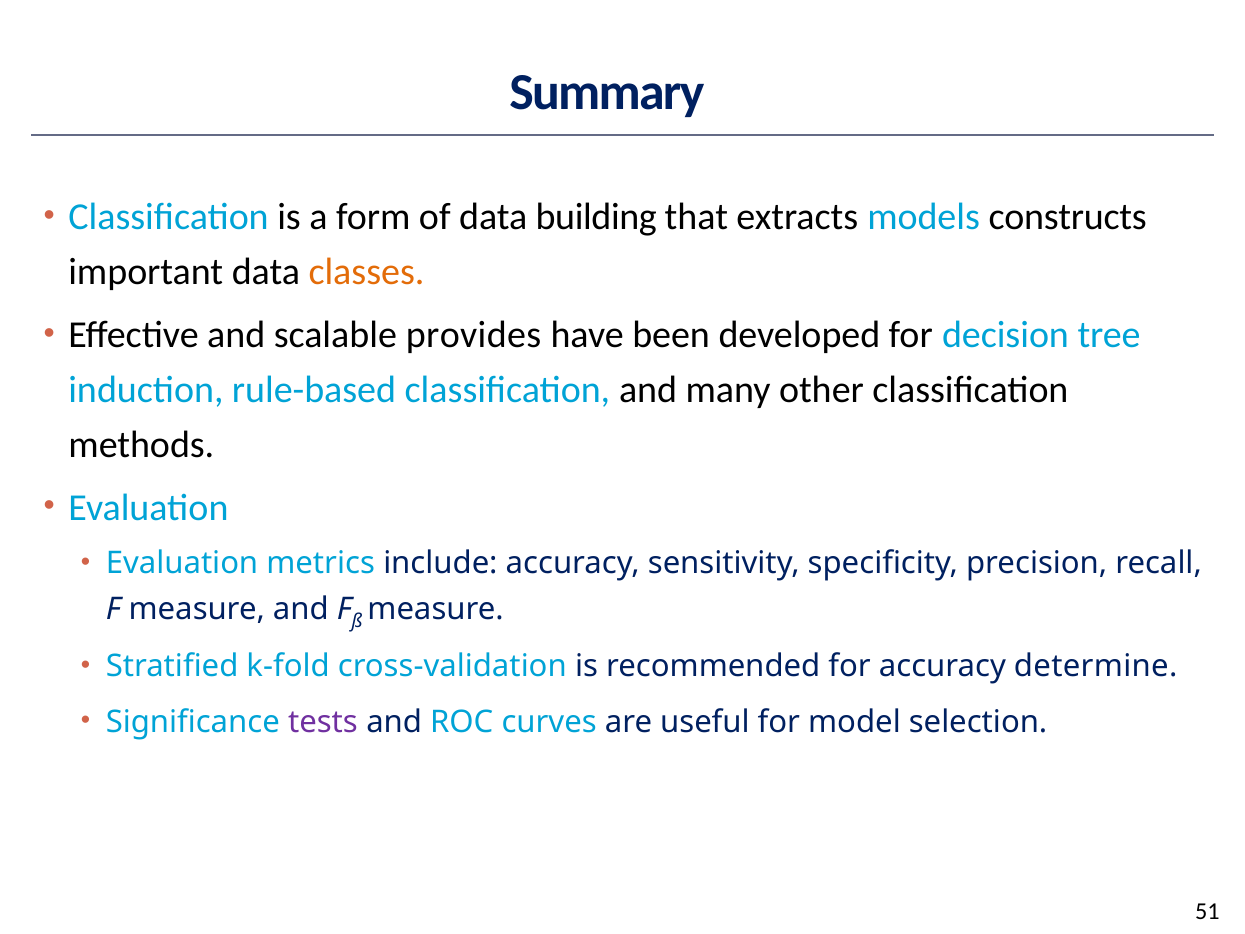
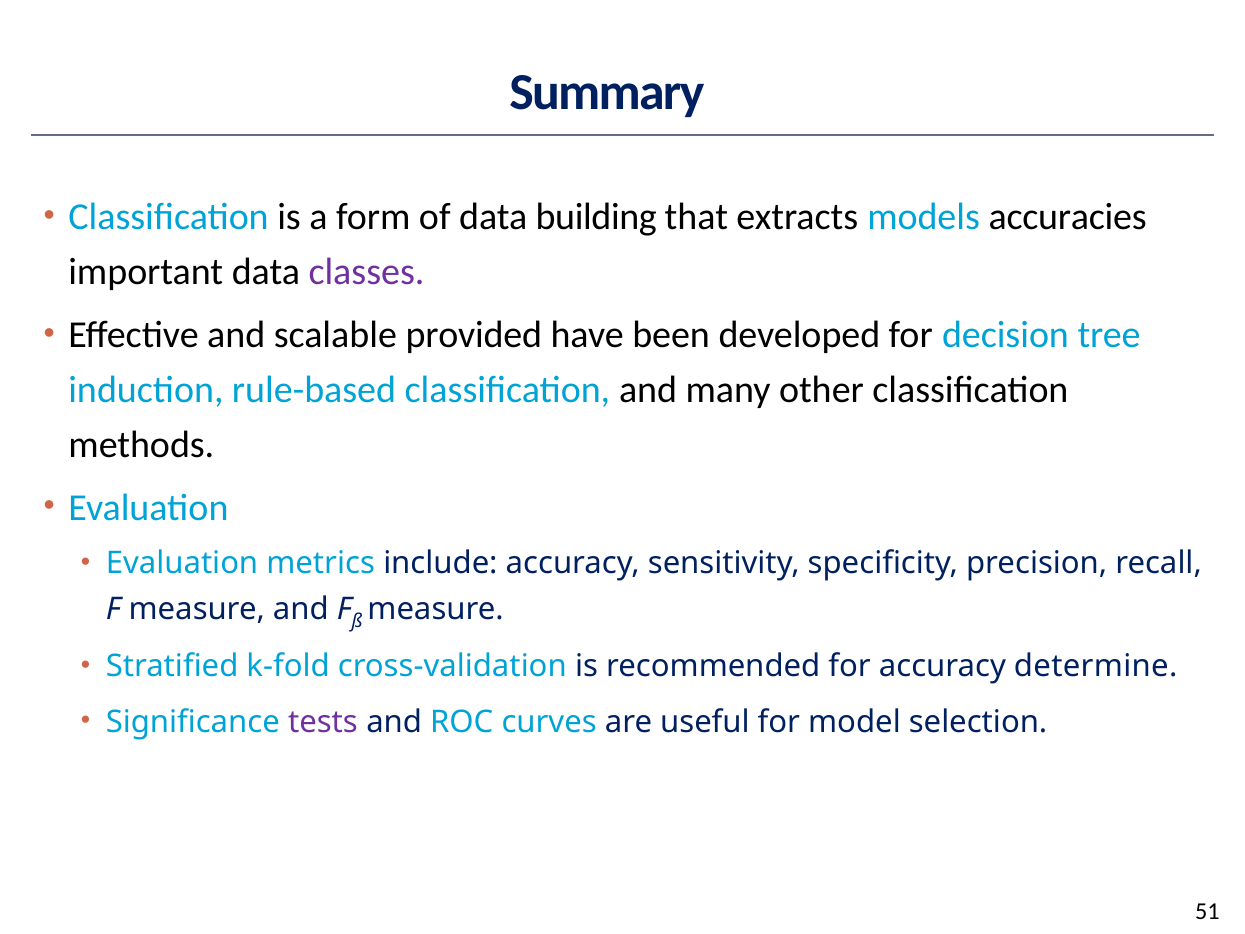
constructs: constructs -> accuracies
classes colour: orange -> purple
provides: provides -> provided
